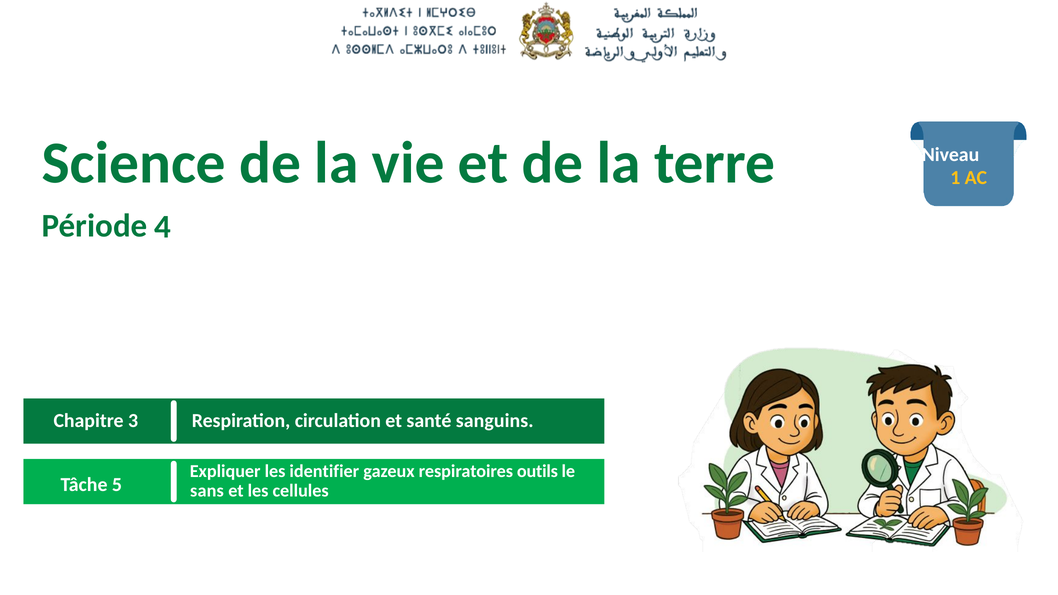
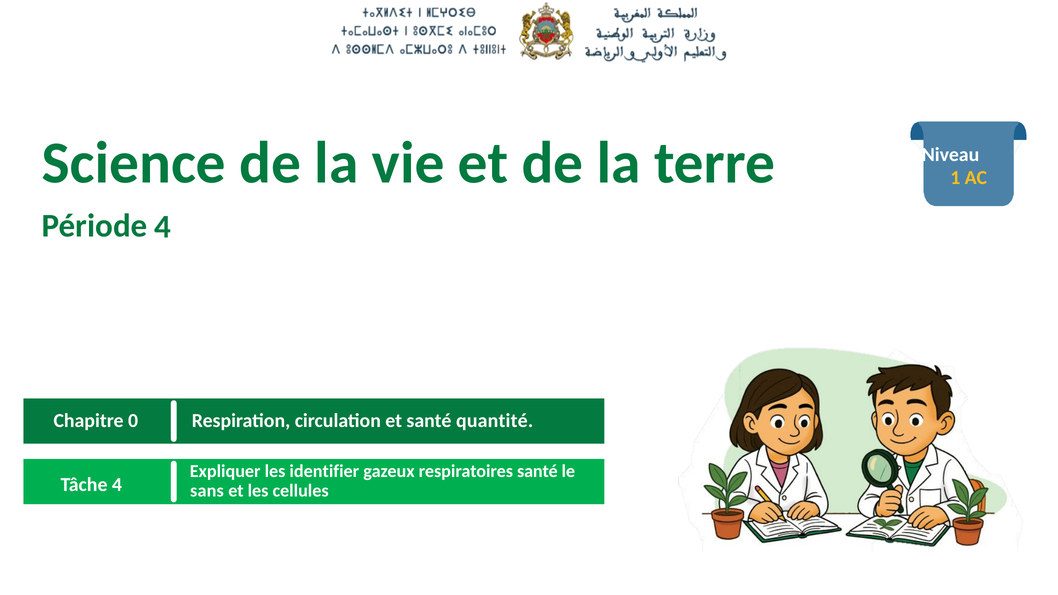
3: 3 -> 0
sanguins: sanguins -> quantité
respiratoires outils: outils -> santé
Tâche 5: 5 -> 4
